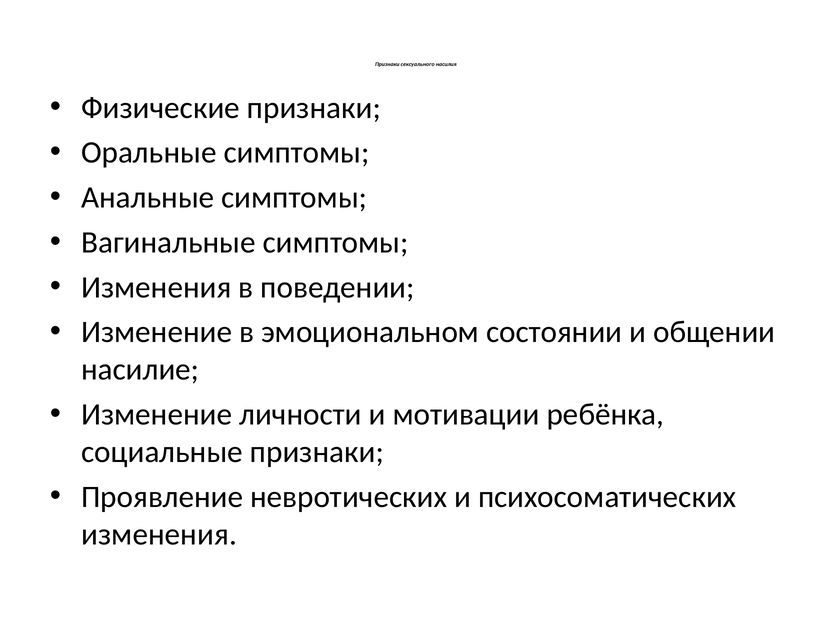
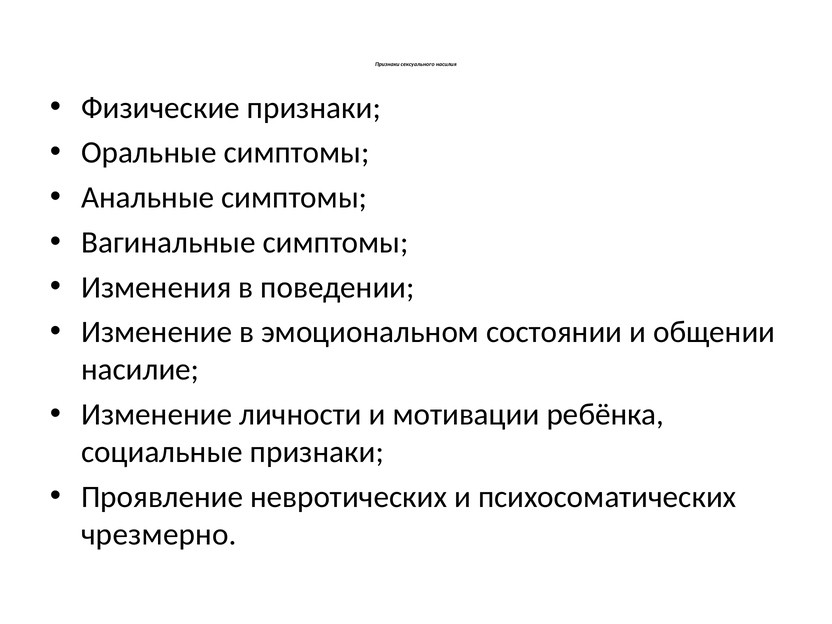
изменения at (159, 534): изменения -> чрезмерно
